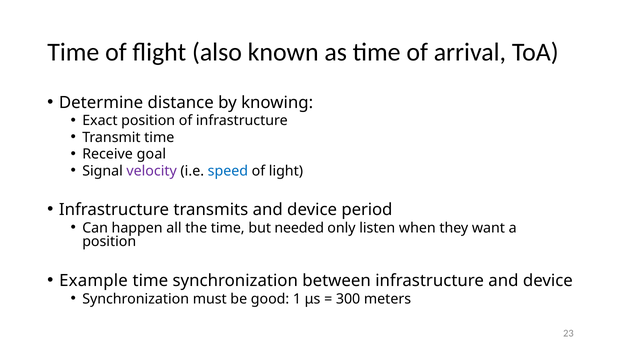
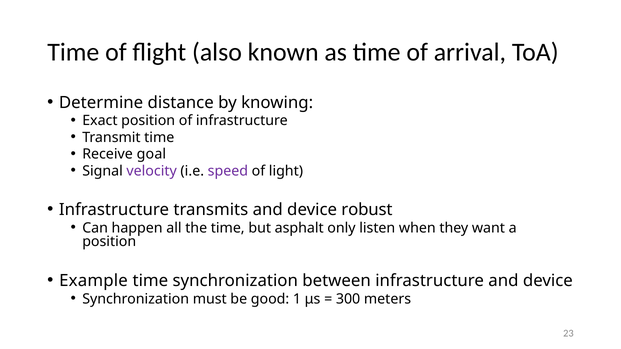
speed colour: blue -> purple
period: period -> robust
needed: needed -> asphalt
